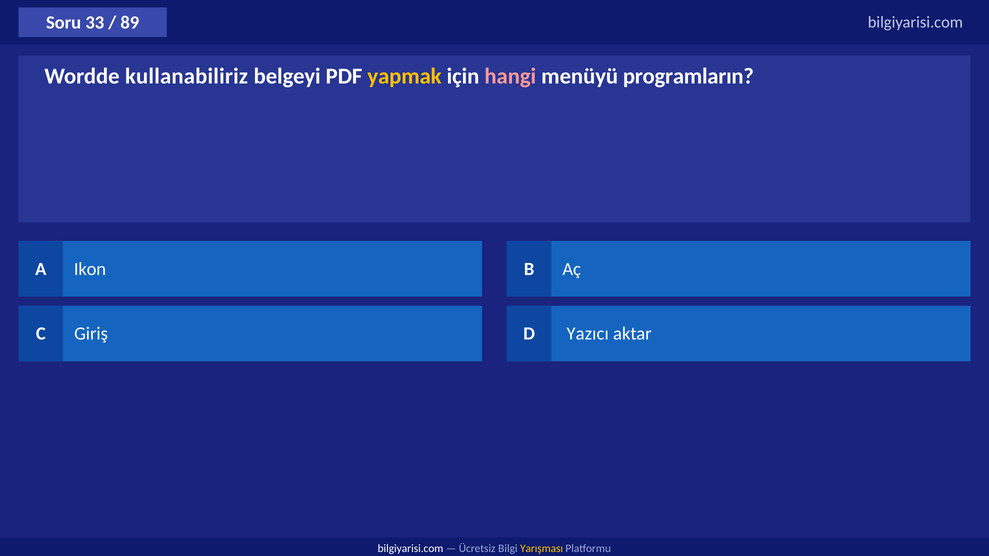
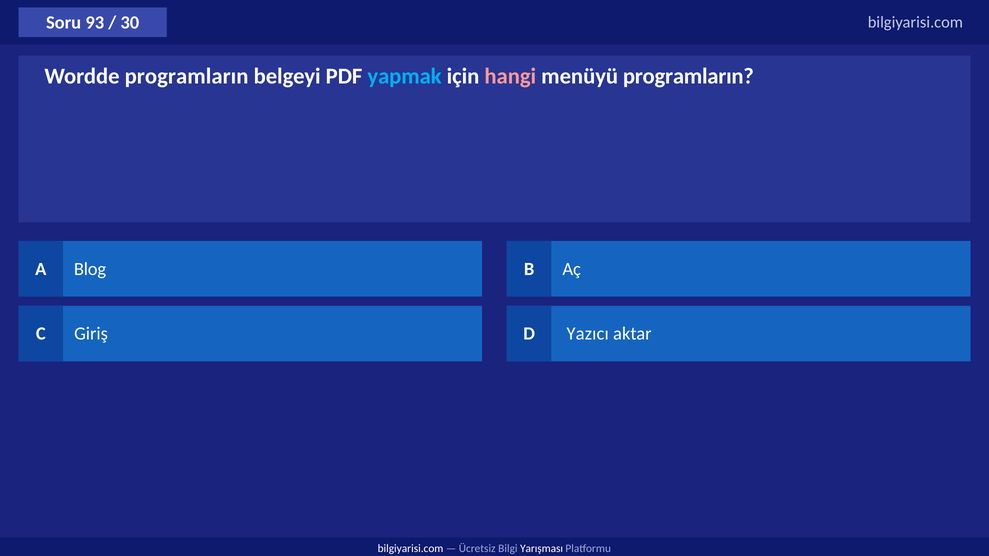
33: 33 -> 93
89: 89 -> 30
Wordde kullanabiliriz: kullanabiliriz -> programların
yapmak colour: yellow -> light blue
Ikon: Ikon -> Blog
Yarışması colour: yellow -> white
